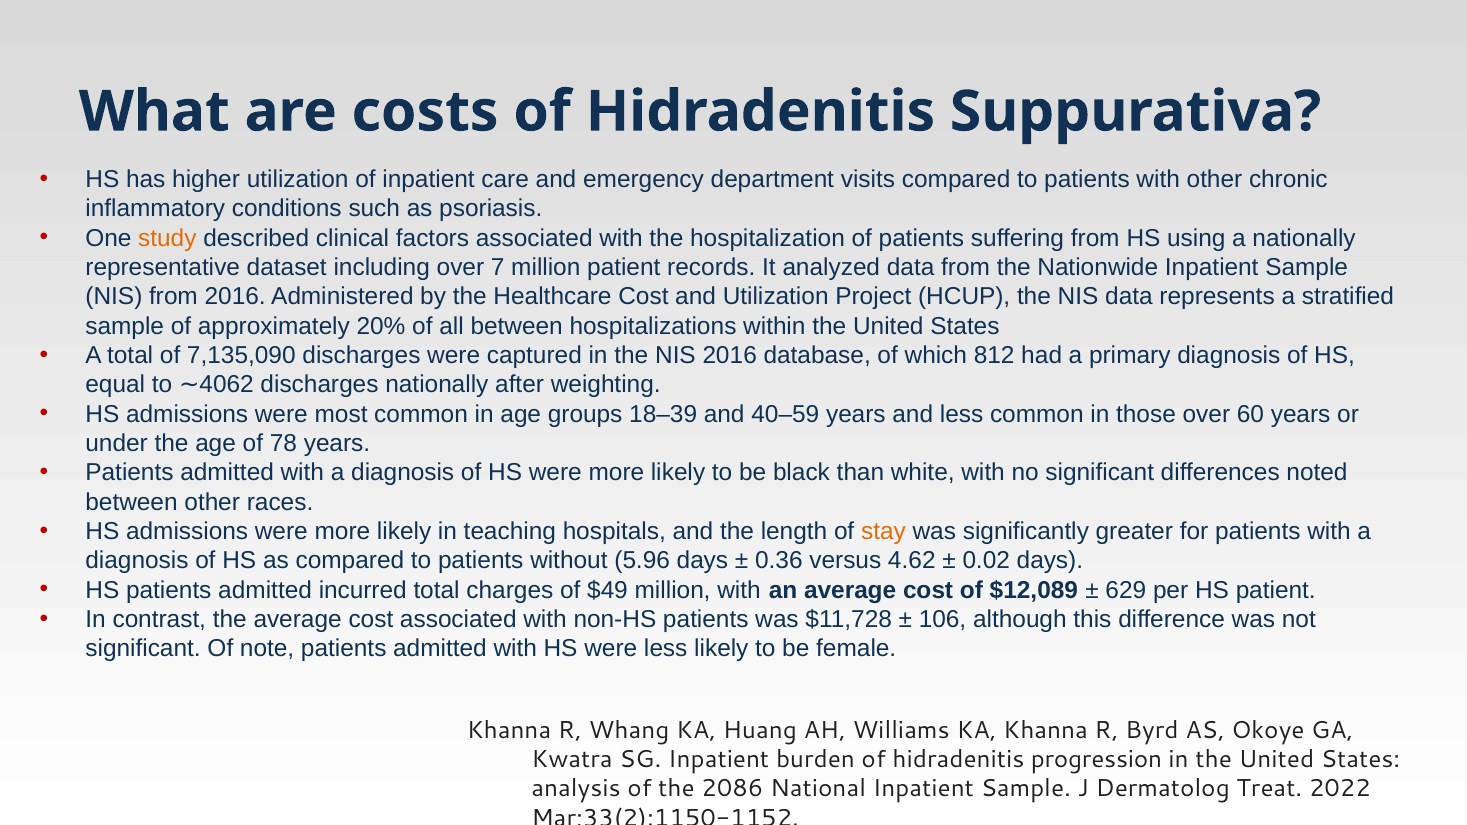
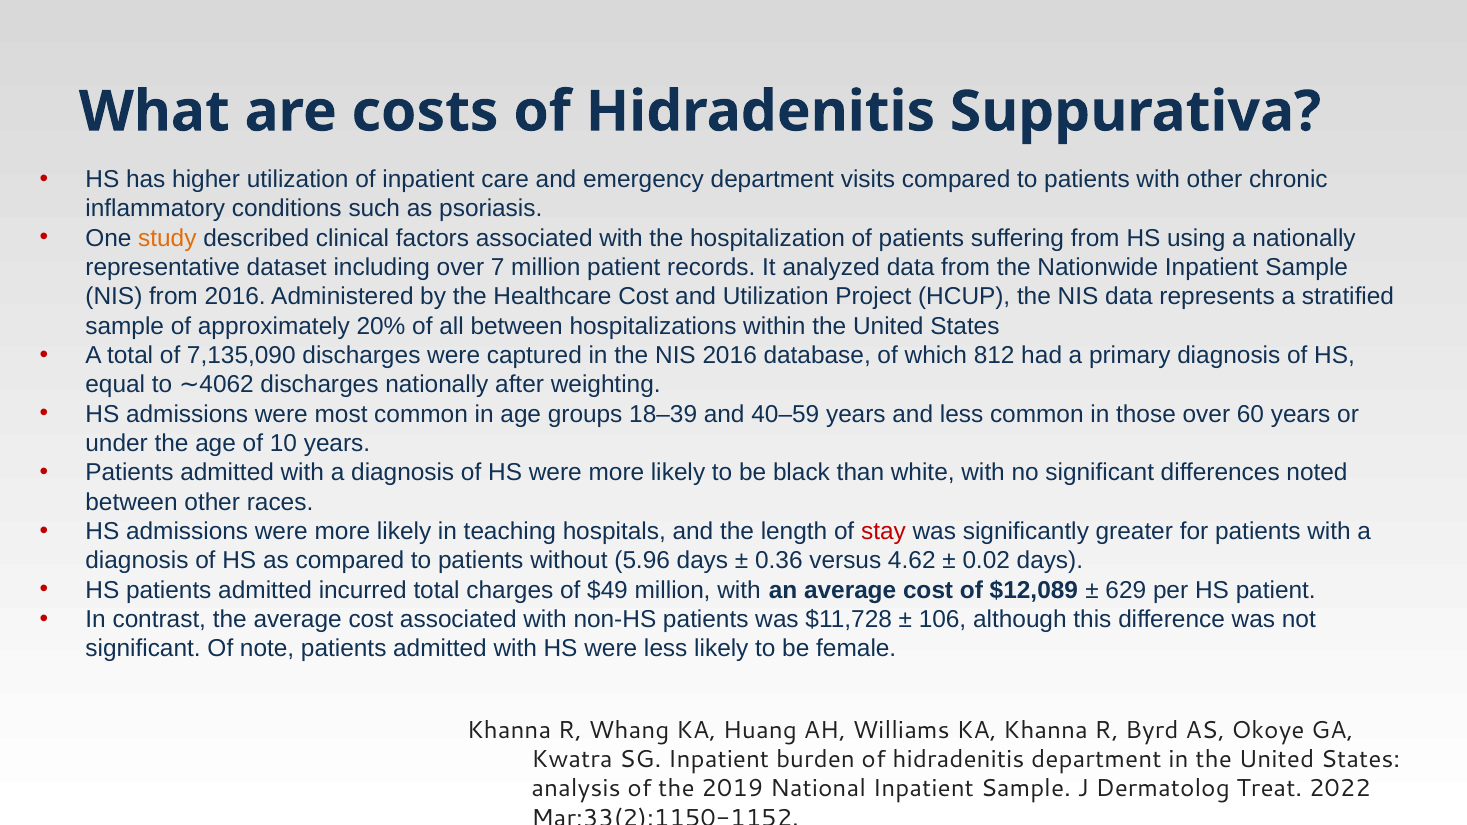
78: 78 -> 10
stay colour: orange -> red
hidradenitis progression: progression -> department
2086: 2086 -> 2019
